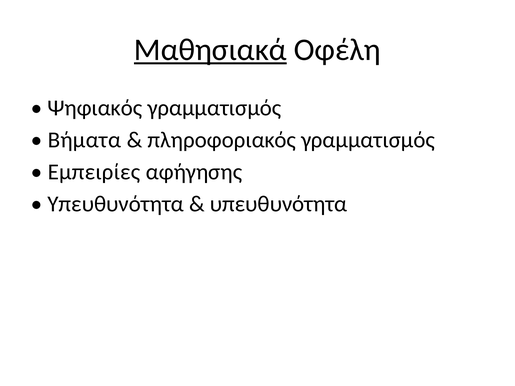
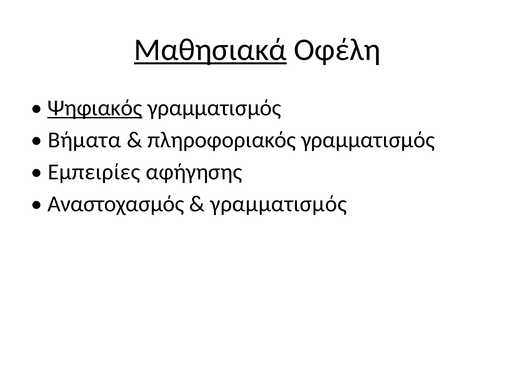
Ψηφιακός underline: none -> present
Υπευθυνότητα at (116, 204): Υπευθυνότητα -> Αναστοχασμός
υπευθυνότητα at (279, 204): υπευθυνότητα -> γραμματισμός
